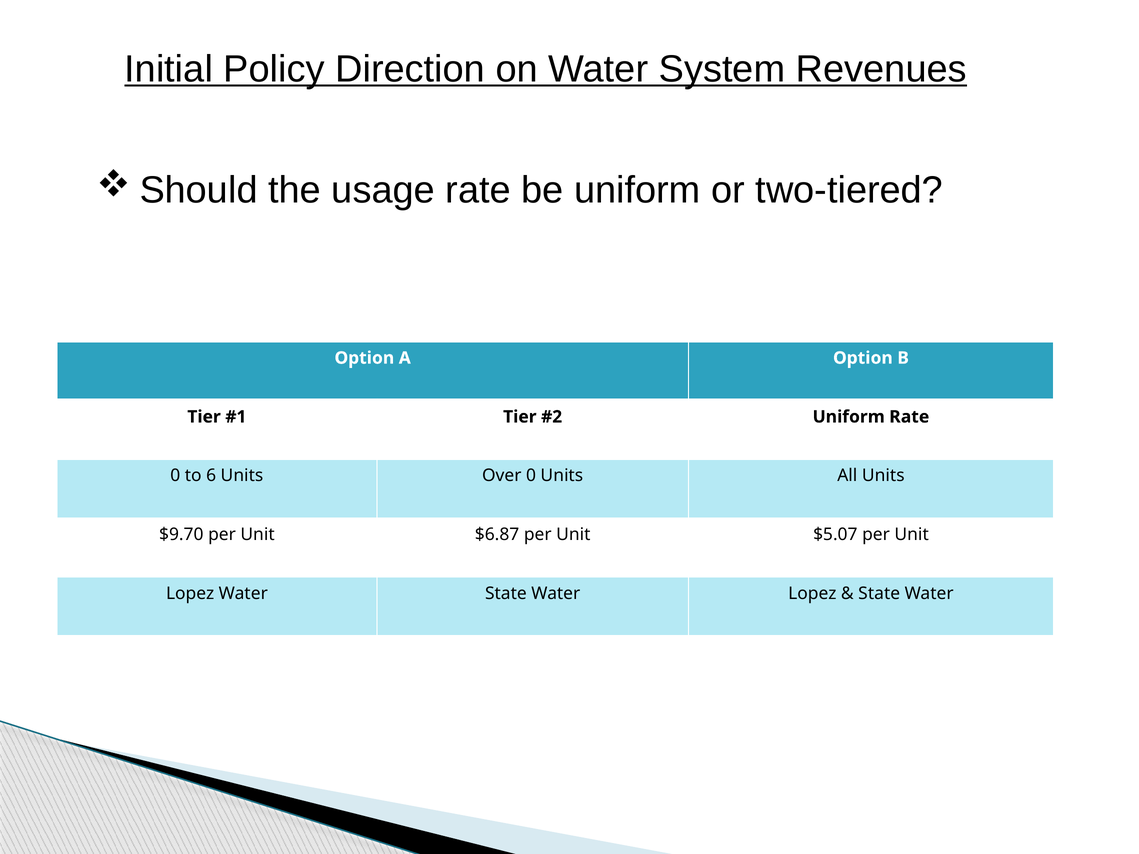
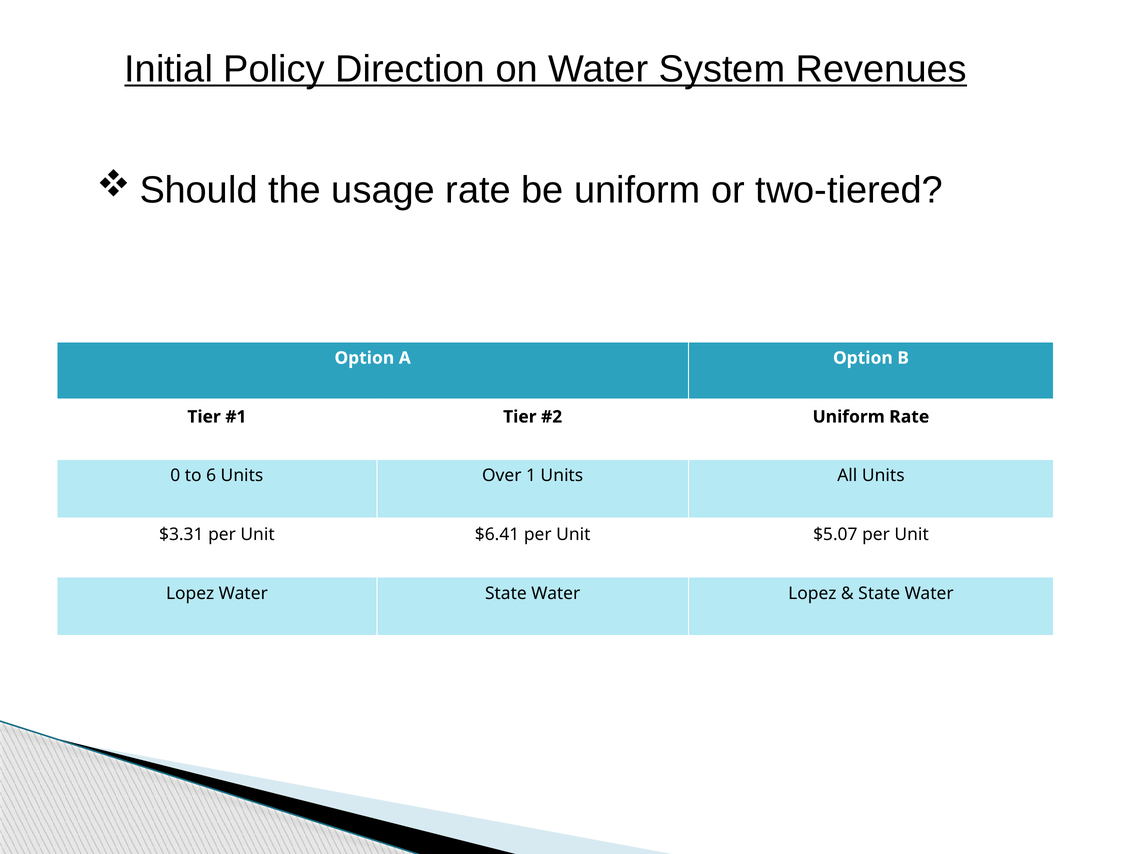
Over 0: 0 -> 1
$9.70: $9.70 -> $3.31
$6.87: $6.87 -> $6.41
